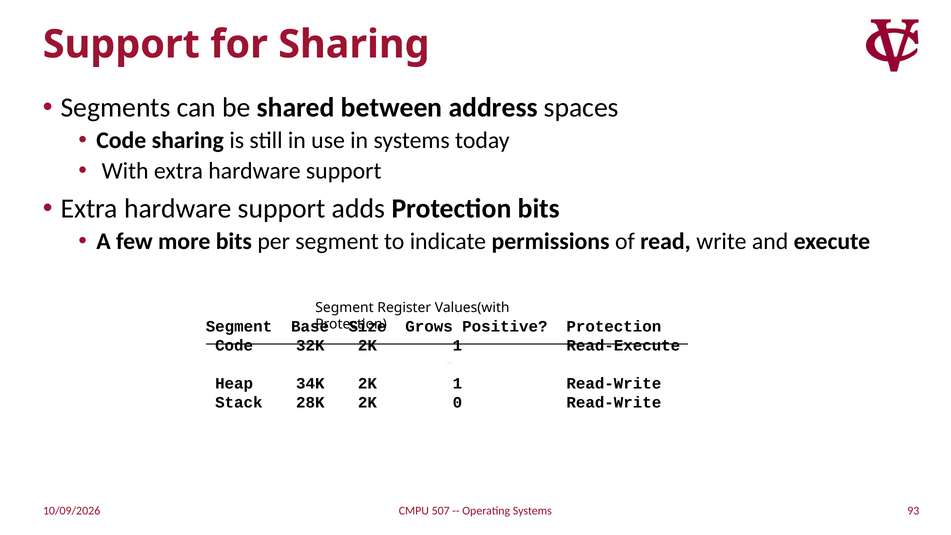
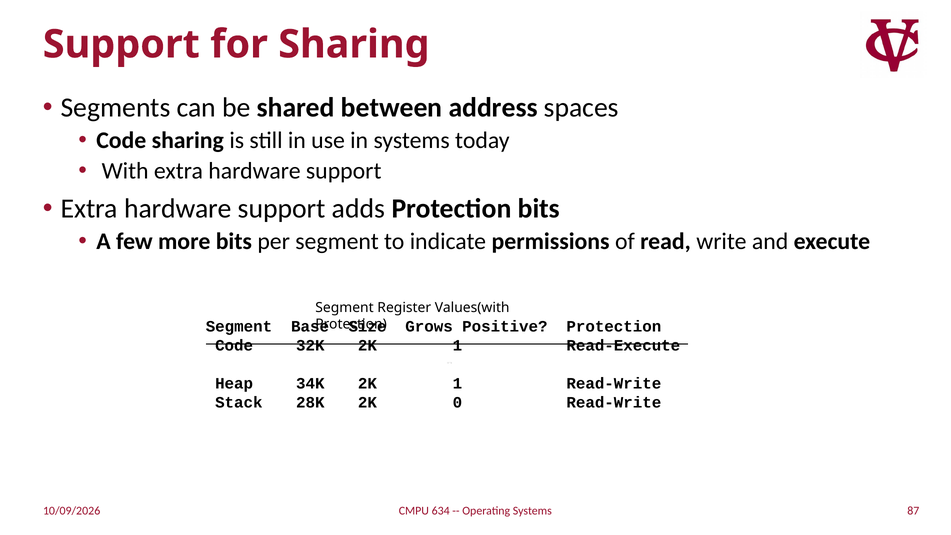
507: 507 -> 634
93: 93 -> 87
